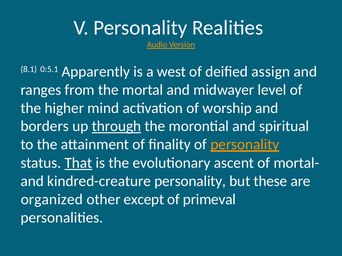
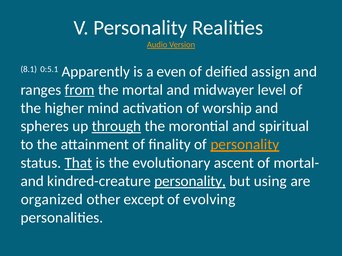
west: west -> even
from underline: none -> present
borders: borders -> spheres
personality at (190, 182) underline: none -> present
these: these -> using
primeval: primeval -> evolving
